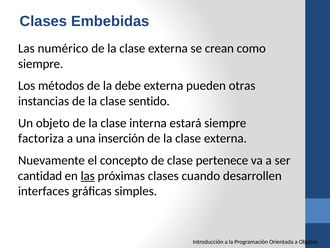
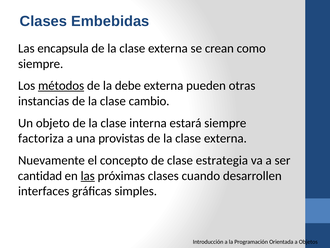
numérico: numérico -> encapsula
métodos underline: none -> present
sentido: sentido -> cambio
inserción: inserción -> provistas
pertenece: pertenece -> estrategia
